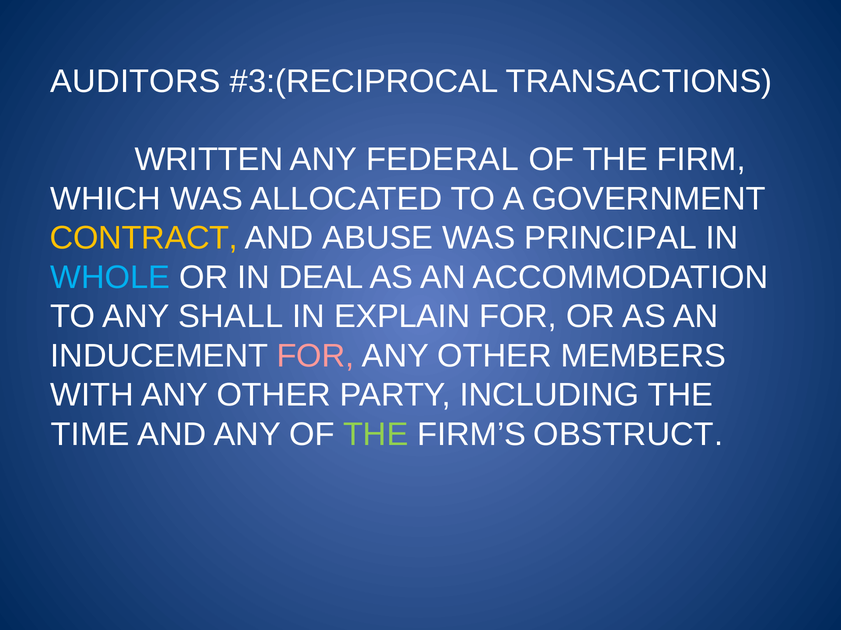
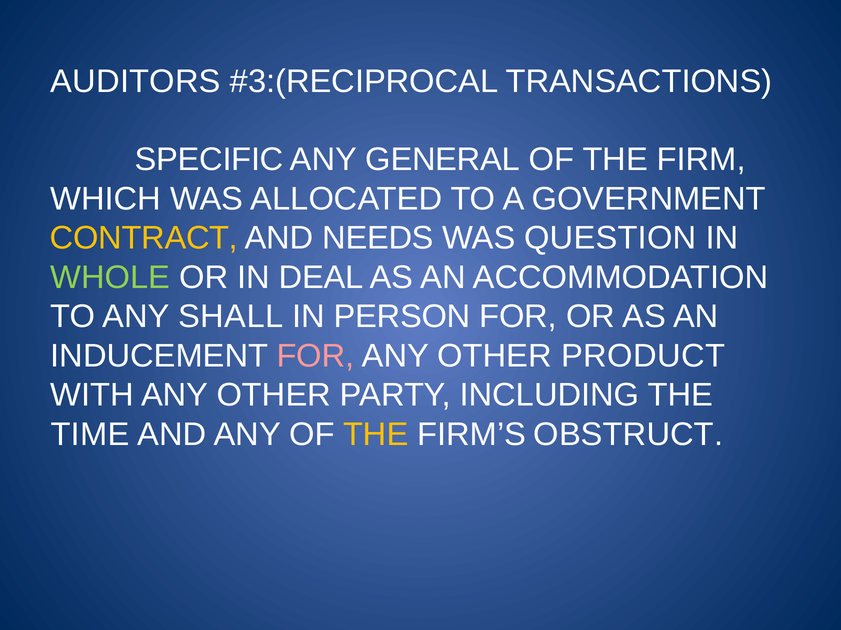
WRITTEN: WRITTEN -> SPECIFIC
FEDERAL: FEDERAL -> GENERAL
ABUSE: ABUSE -> NEEDS
PRINCIPAL: PRINCIPAL -> QUESTION
WHOLE colour: light blue -> light green
EXPLAIN: EXPLAIN -> PERSON
MEMBERS: MEMBERS -> PRODUCT
THE at (376, 435) colour: light green -> yellow
